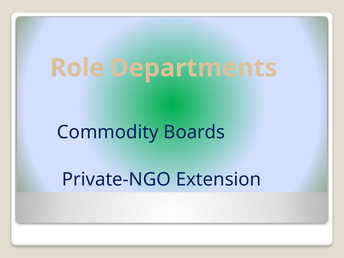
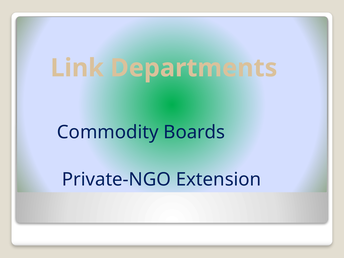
Role: Role -> Link
